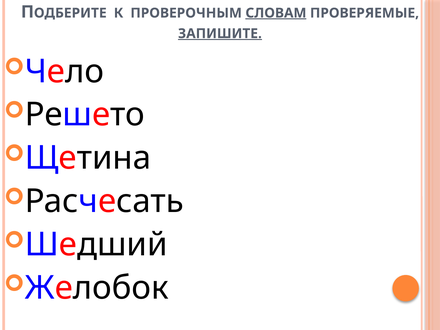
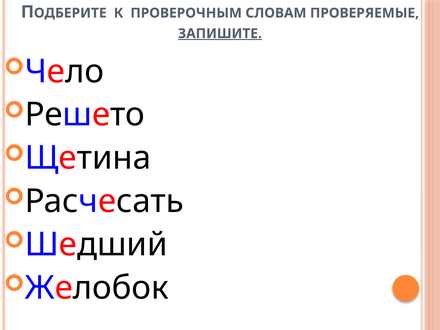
СЛОВАМ underline: present -> none
